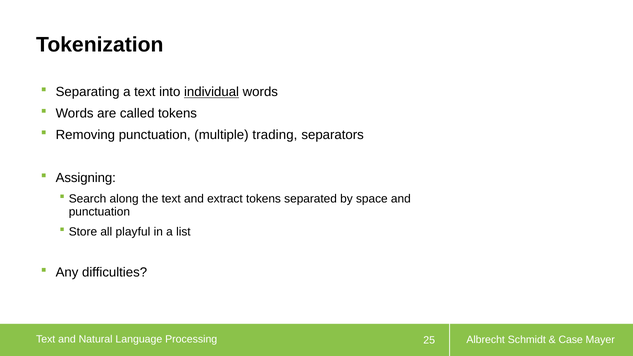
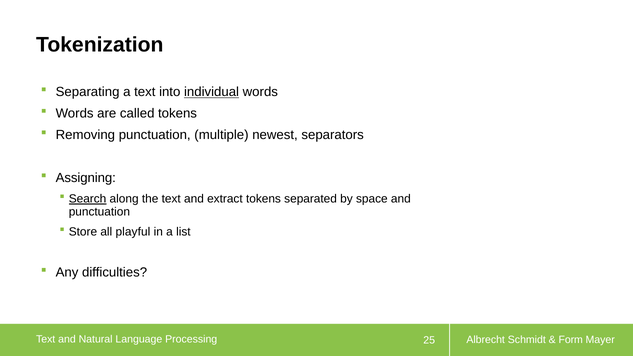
trading: trading -> newest
Search underline: none -> present
Case: Case -> Form
